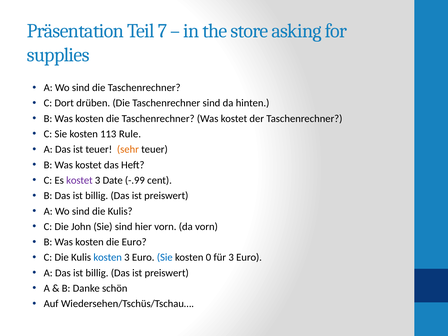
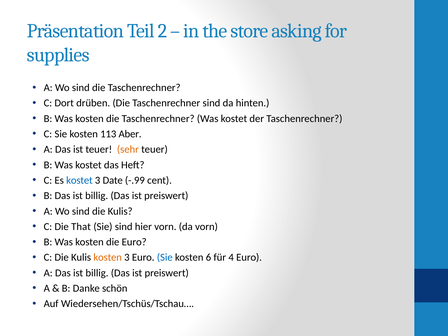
7: 7 -> 2
Rule: Rule -> Aber
kostet at (79, 180) colour: purple -> blue
John: John -> That
kosten at (108, 257) colour: blue -> orange
0: 0 -> 6
für 3: 3 -> 4
